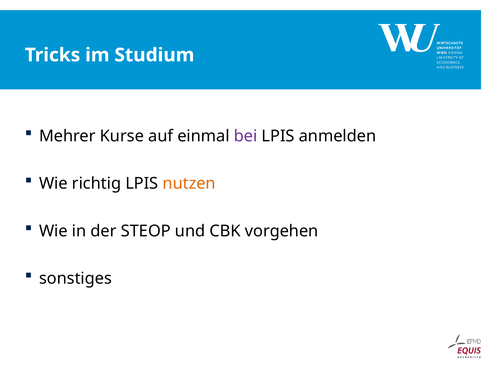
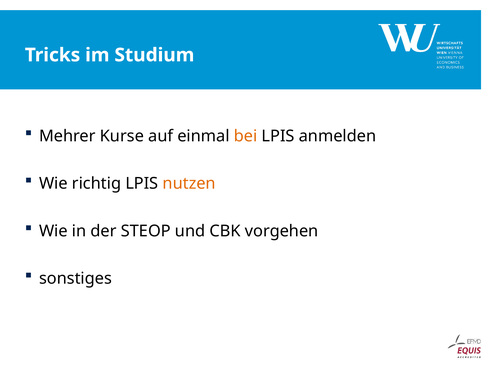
bei colour: purple -> orange
